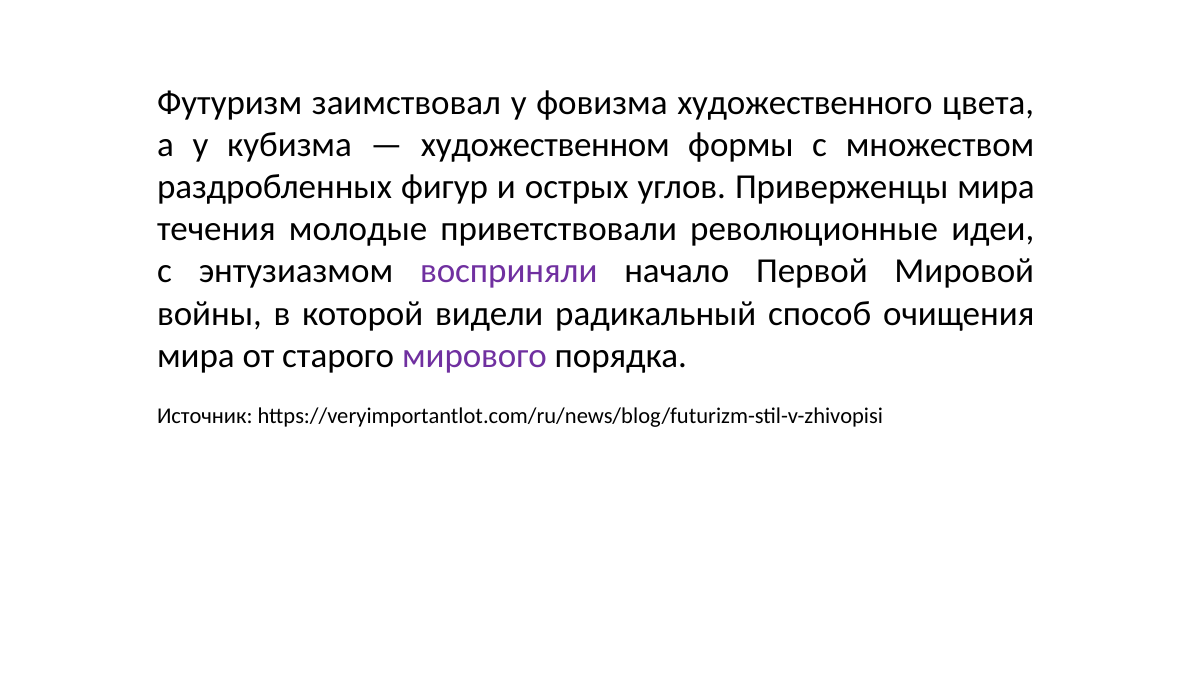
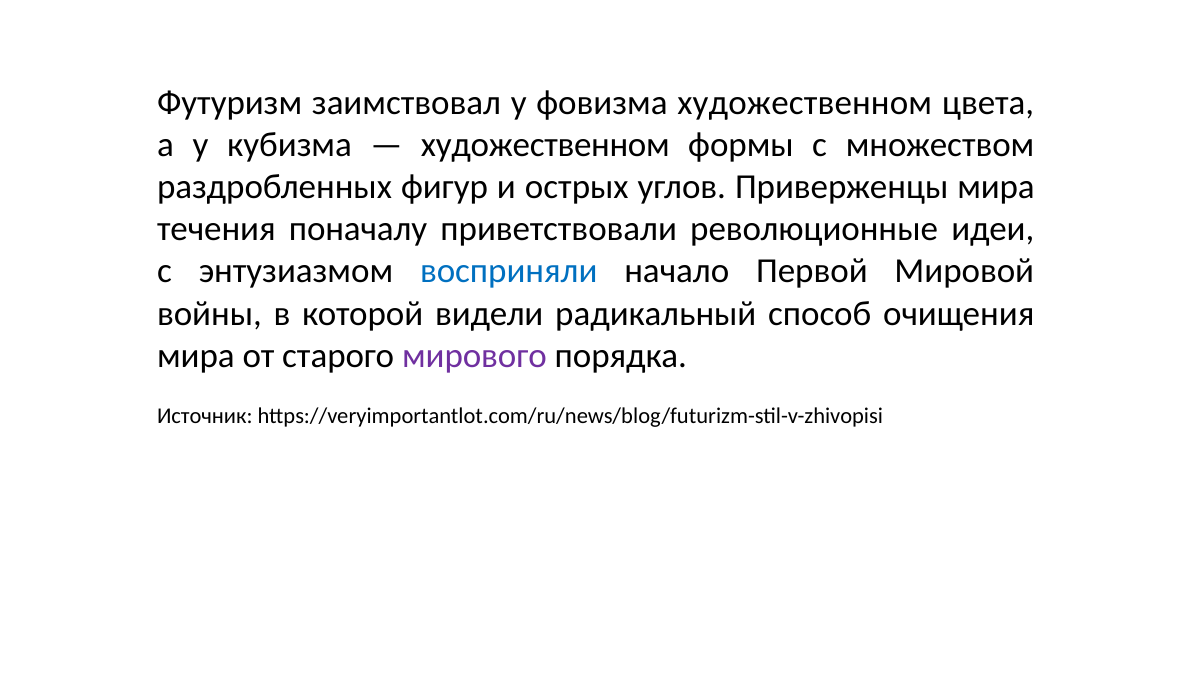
фовизма художественного: художественного -> художественном
молодые: молодые -> поначалу
восприняли colour: purple -> blue
